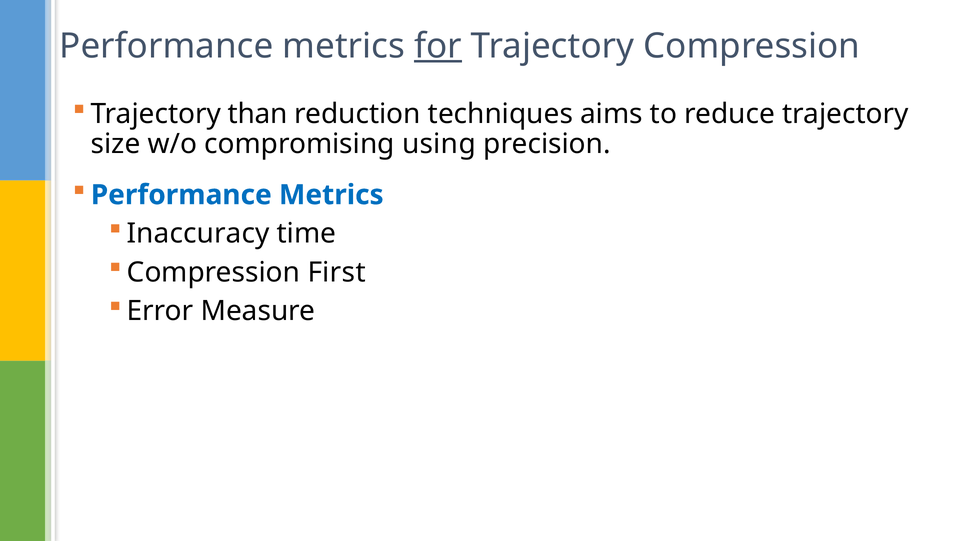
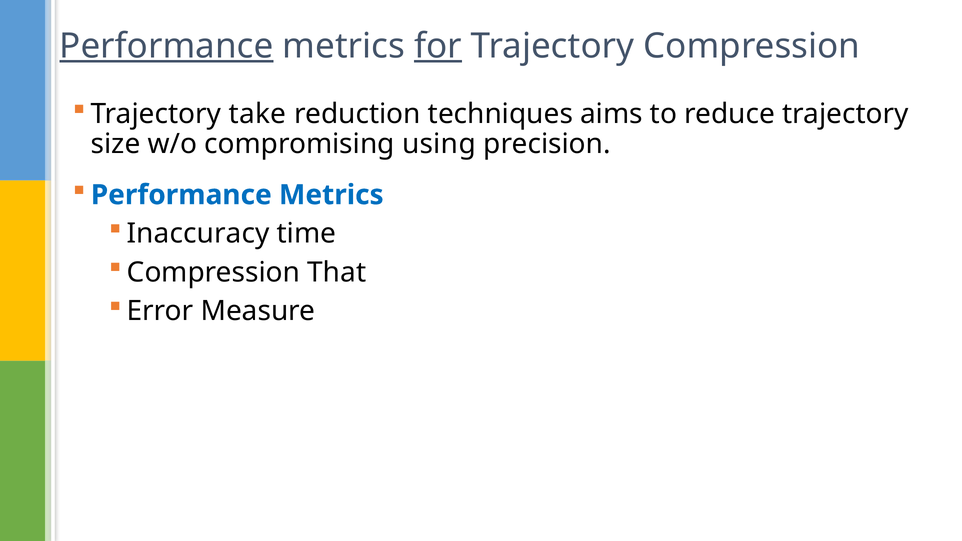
Performance at (166, 46) underline: none -> present
than: than -> take
First: First -> That
